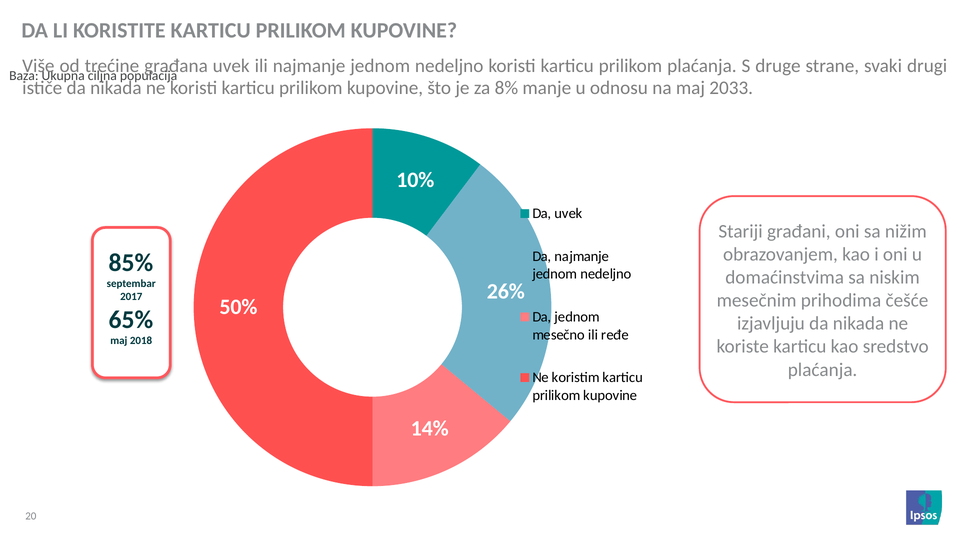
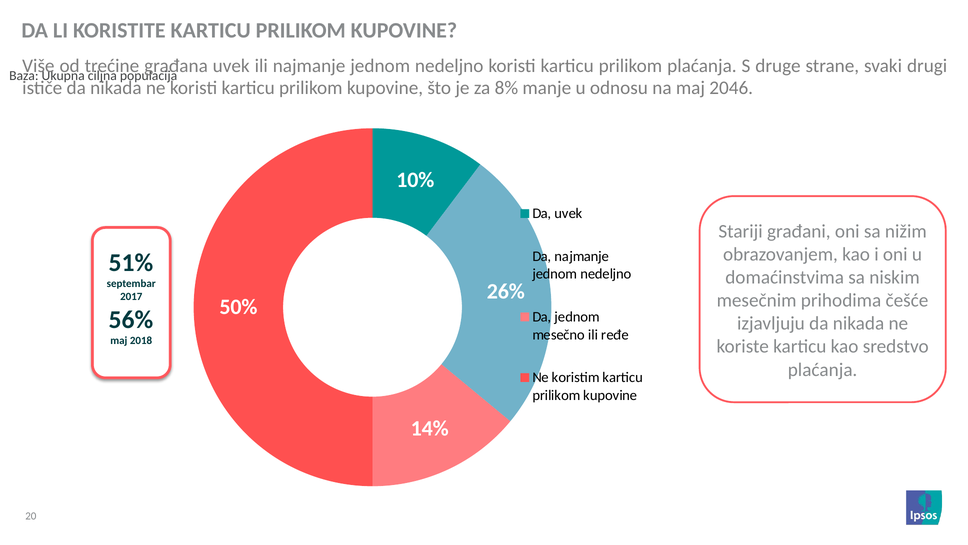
2033: 2033 -> 2046
85%: 85% -> 51%
65%: 65% -> 56%
